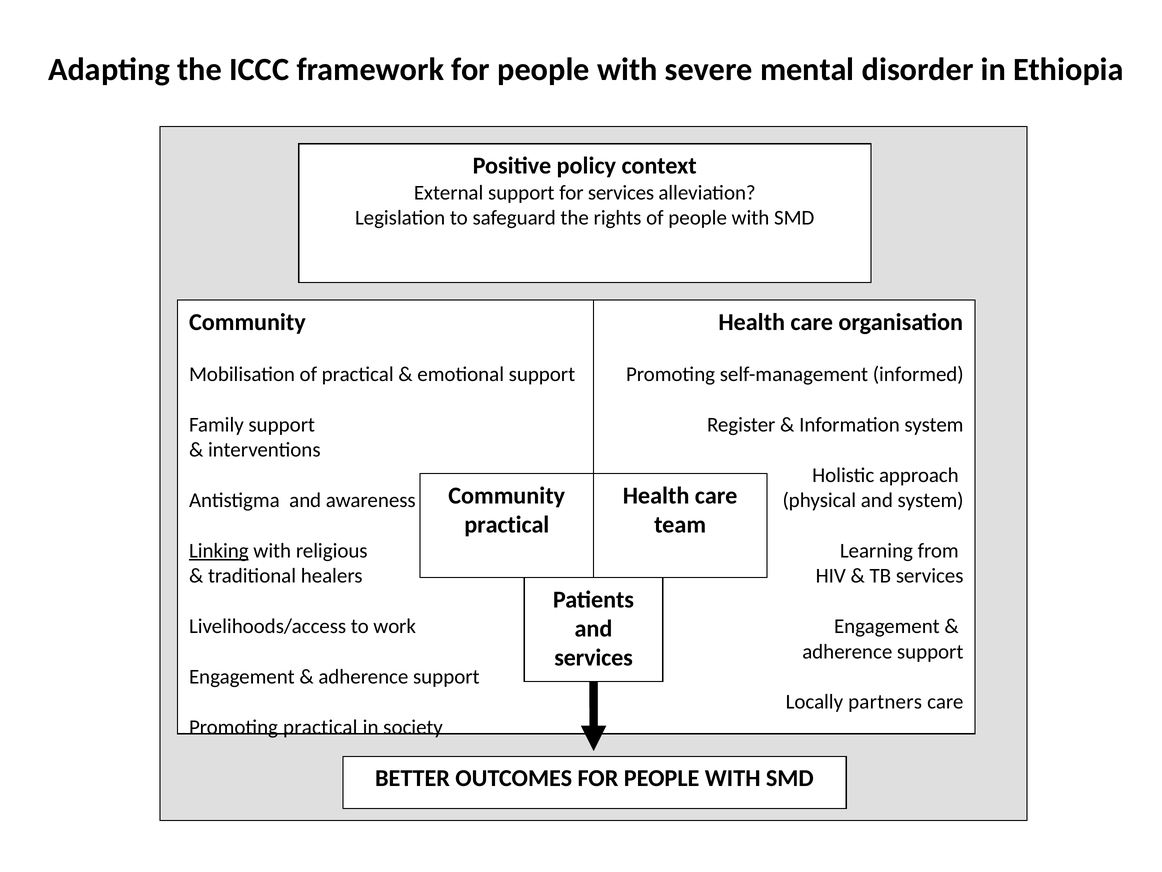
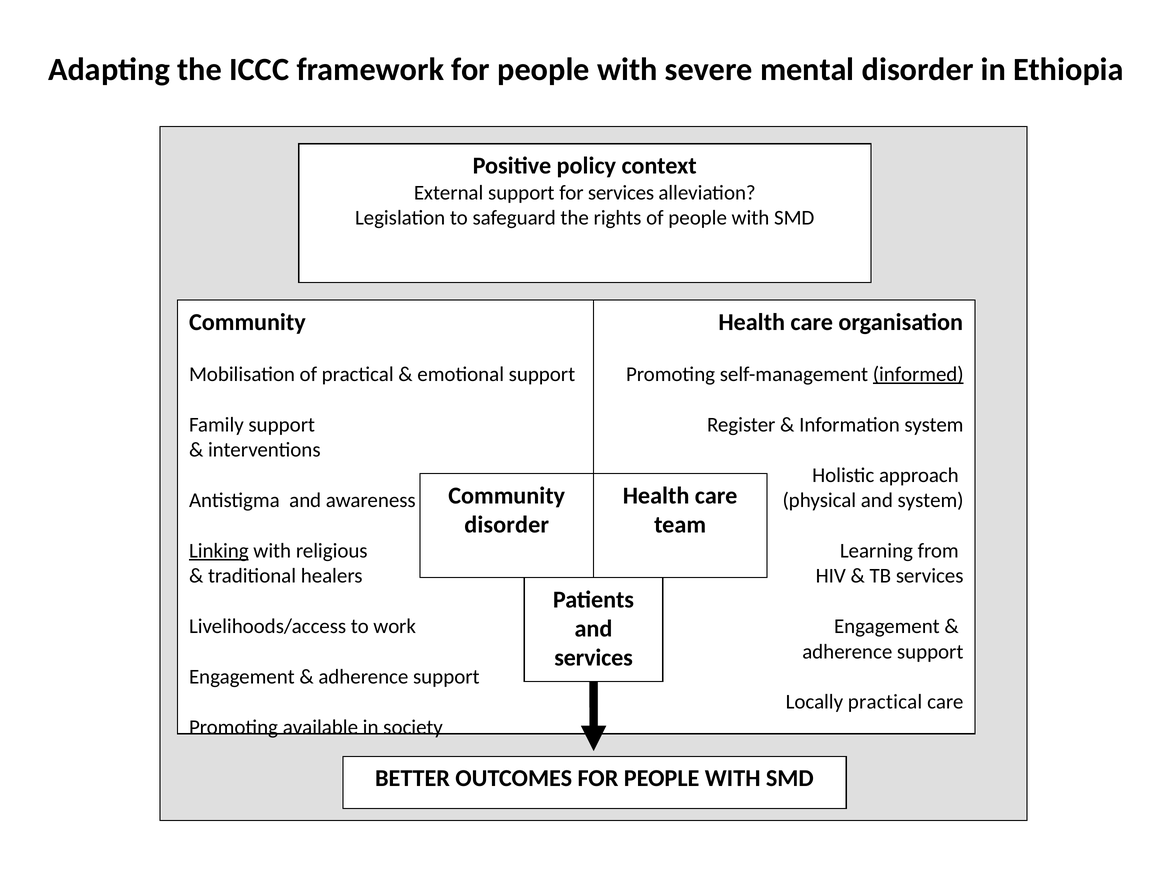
informed underline: none -> present
practical at (507, 524): practical -> disorder
Locally partners: partners -> practical
Promoting practical: practical -> available
